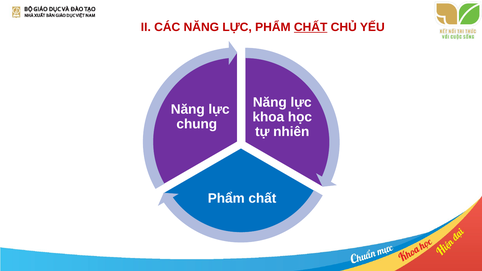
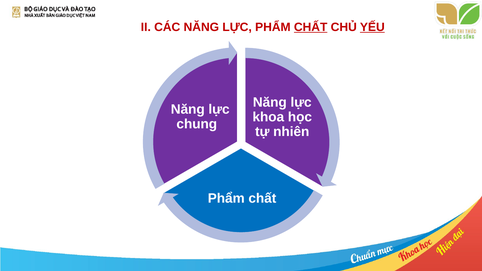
YẾU underline: none -> present
